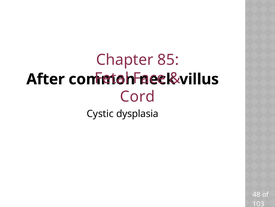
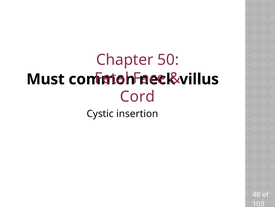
85: 85 -> 50
After: After -> Must
dysplasia: dysplasia -> insertion
